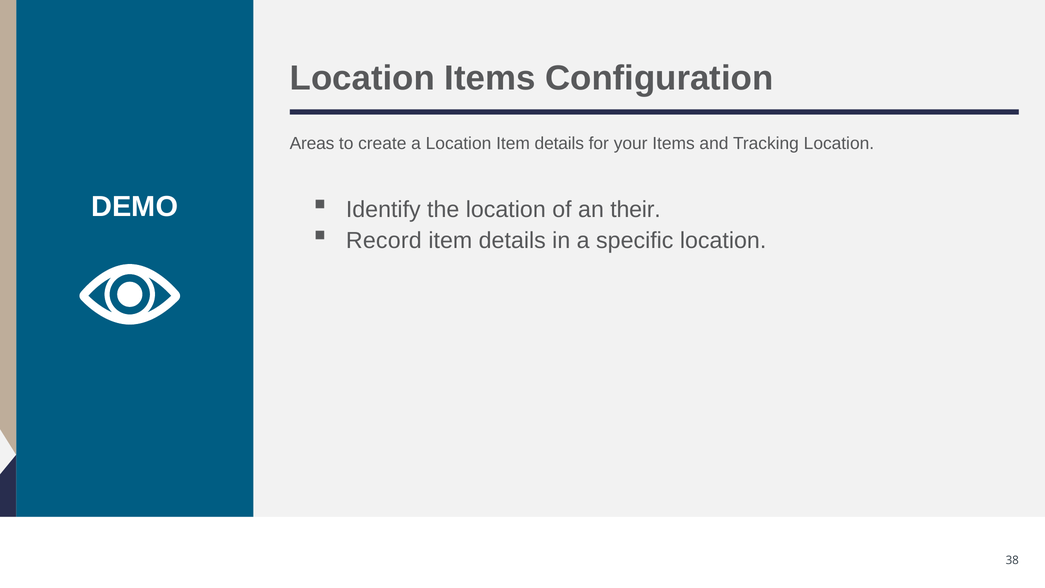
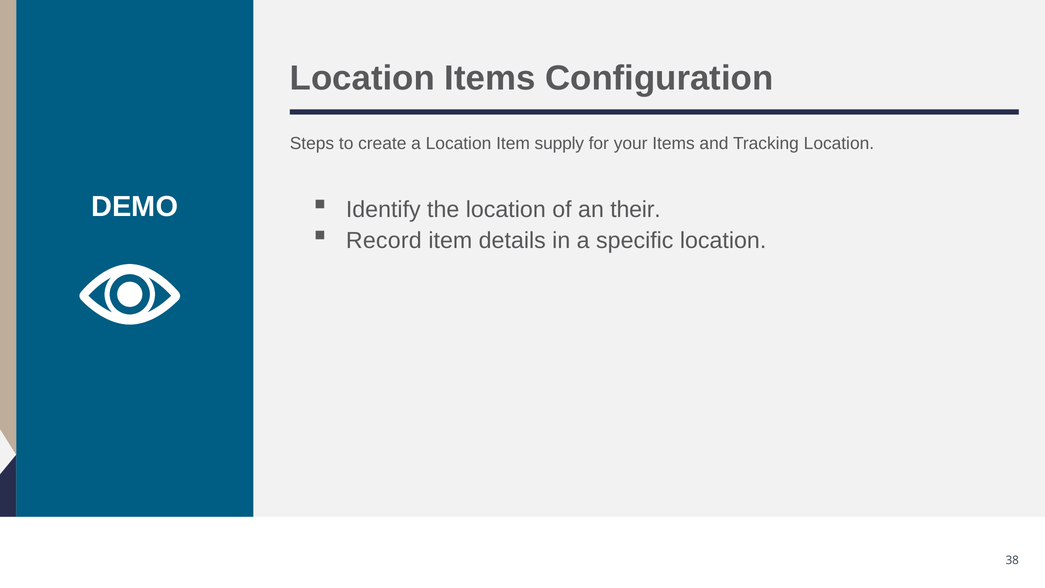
Areas: Areas -> Steps
Location Item details: details -> supply
